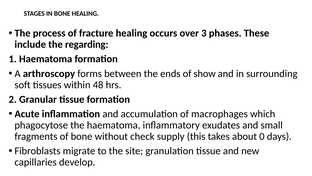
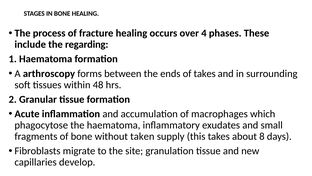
3: 3 -> 4
of show: show -> takes
check: check -> taken
0: 0 -> 8
